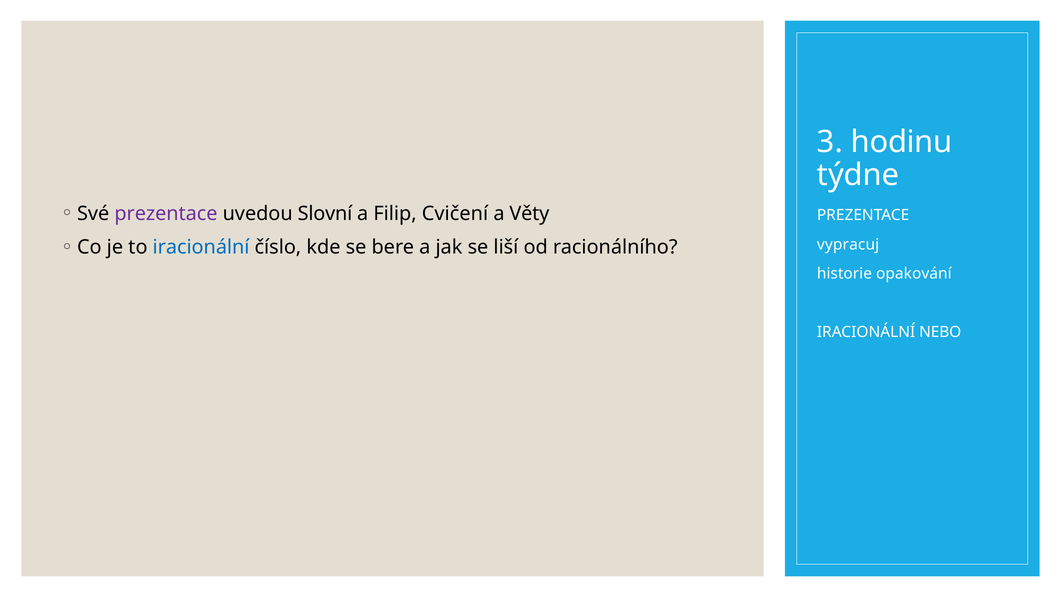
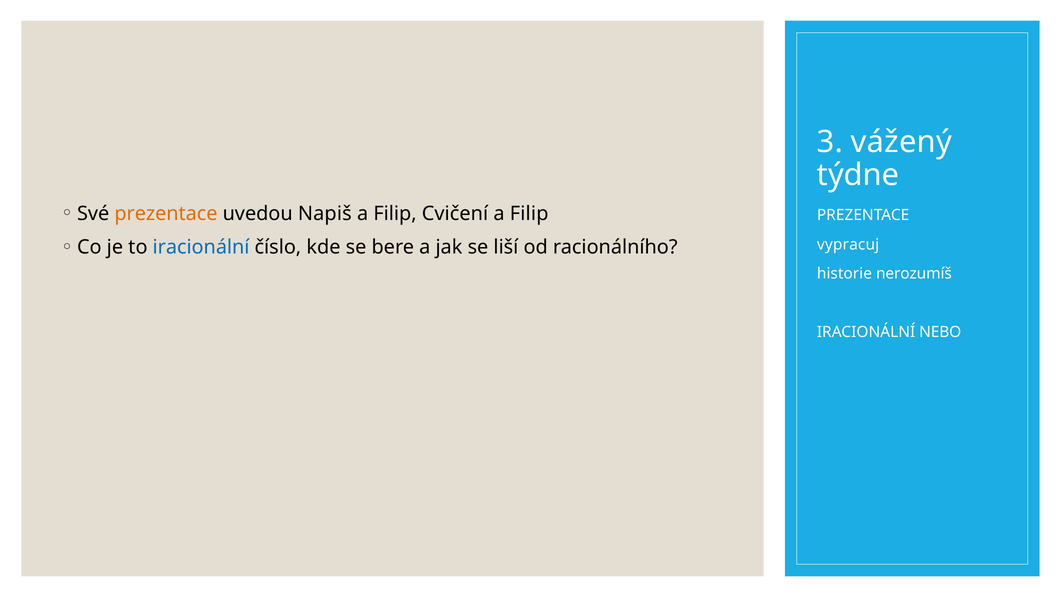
hodinu: hodinu -> vážený
prezentace at (166, 213) colour: purple -> orange
Slovní: Slovní -> Napiš
Věty at (529, 213): Věty -> Filip
opakování: opakování -> nerozumíš
